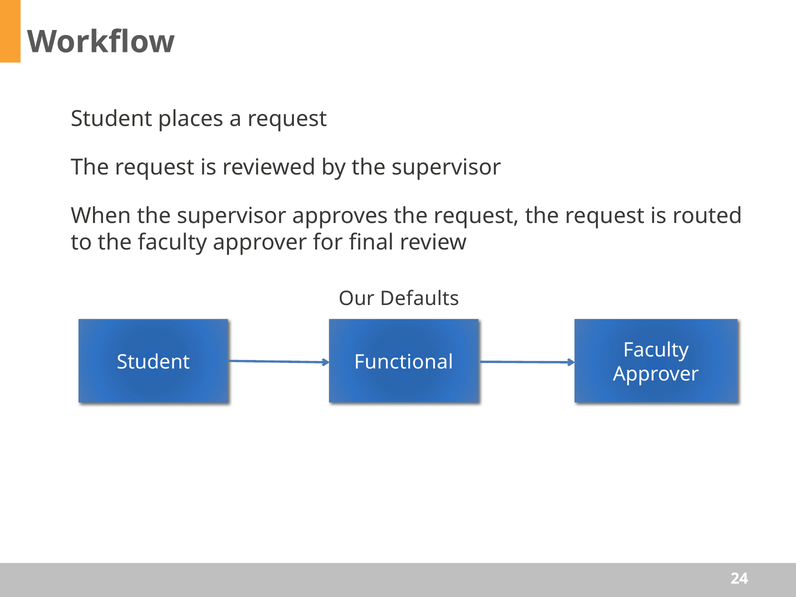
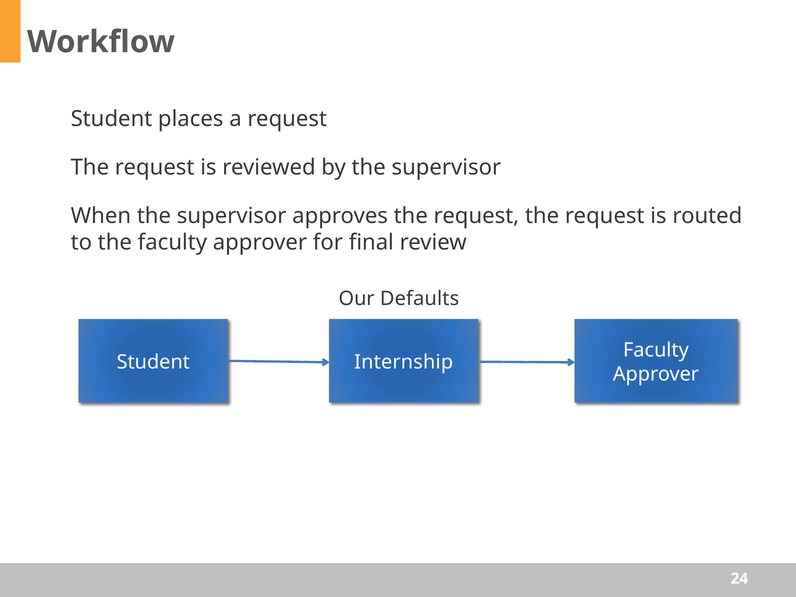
Functional: Functional -> Internship
